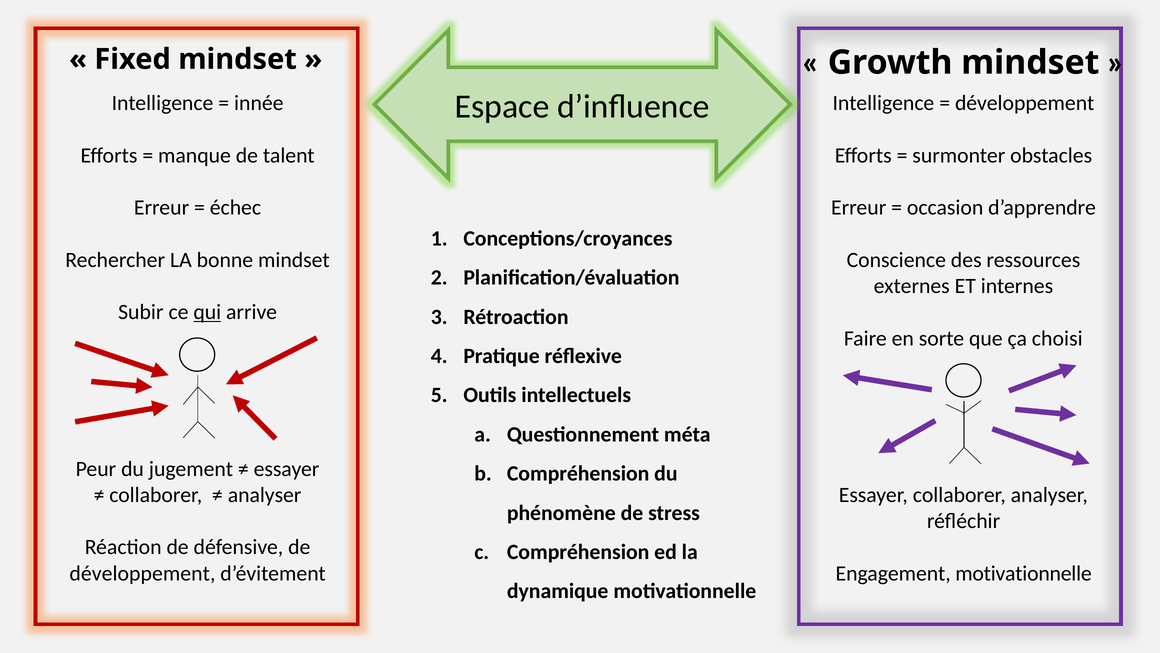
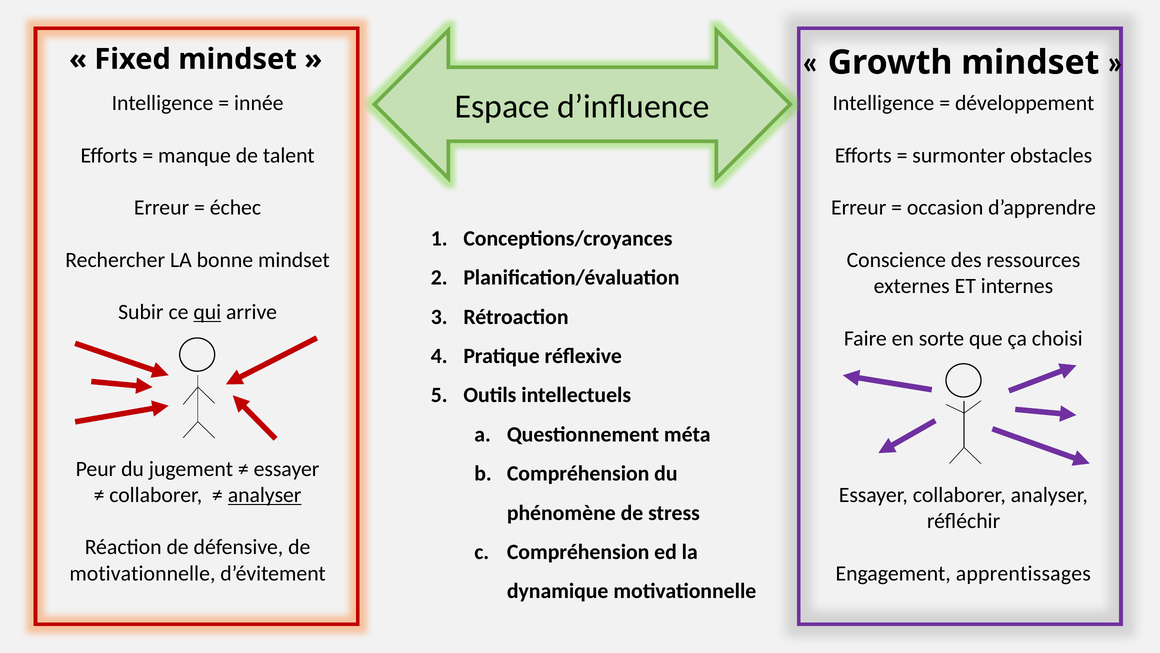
analyser at (265, 495) underline: none -> present
développement at (142, 573): développement -> motivationnelle
Engagement motivationnelle: motivationnelle -> apprentissages
